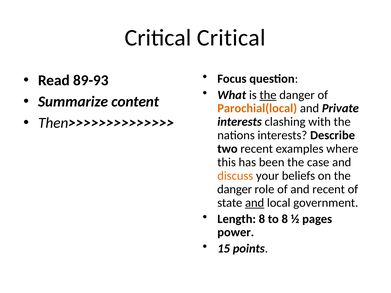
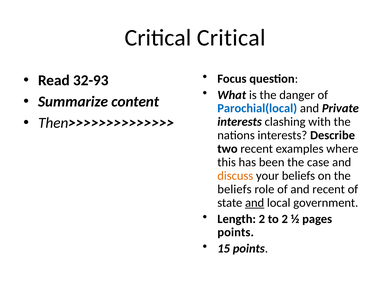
89-93: 89-93 -> 32-93
the at (268, 95) underline: present -> none
Parochial(local colour: orange -> blue
danger at (235, 189): danger -> beliefs
Length 8: 8 -> 2
to 8: 8 -> 2
power at (236, 233): power -> points
